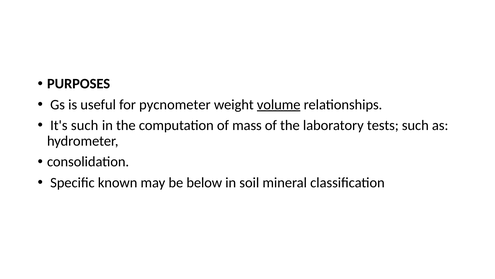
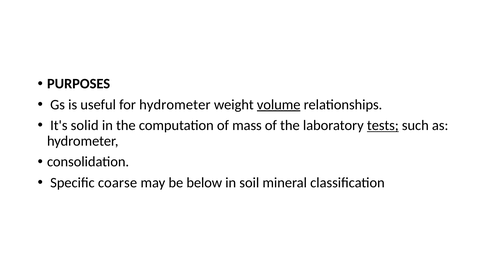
for pycnometer: pycnometer -> hydrometer
It's such: such -> solid
tests underline: none -> present
known: known -> coarse
